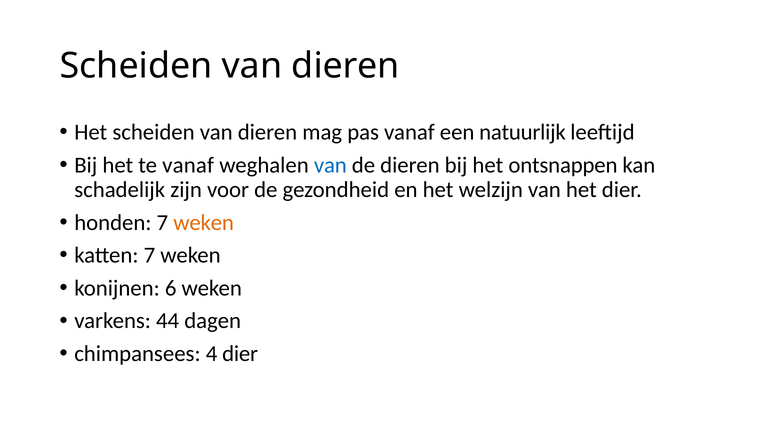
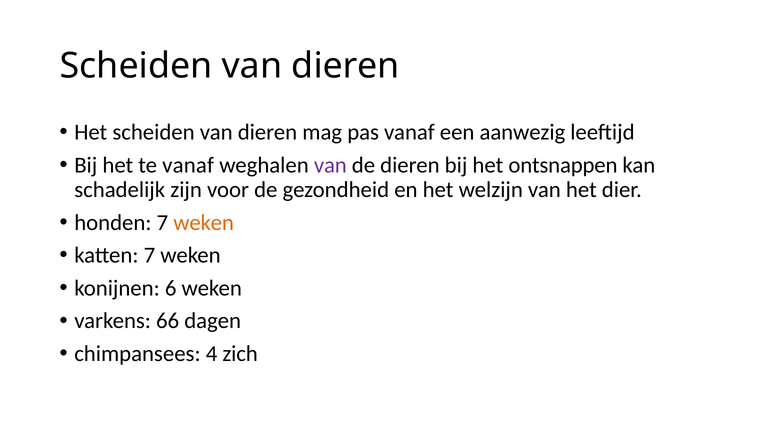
natuurlijk: natuurlijk -> aanwezig
van at (330, 165) colour: blue -> purple
44: 44 -> 66
4 dier: dier -> zich
